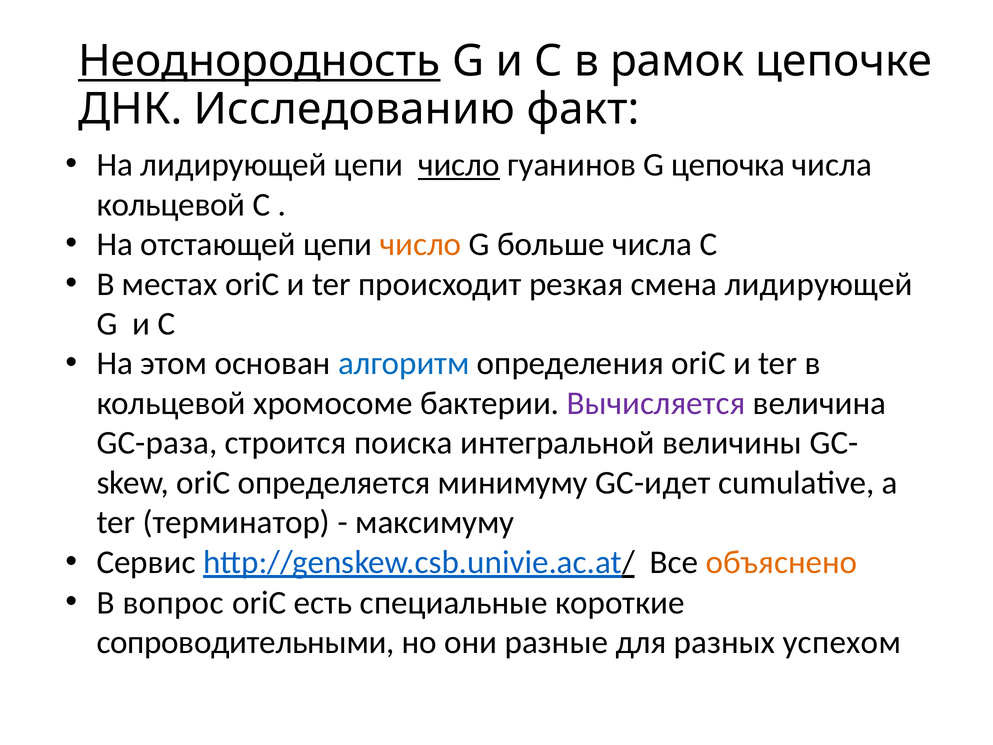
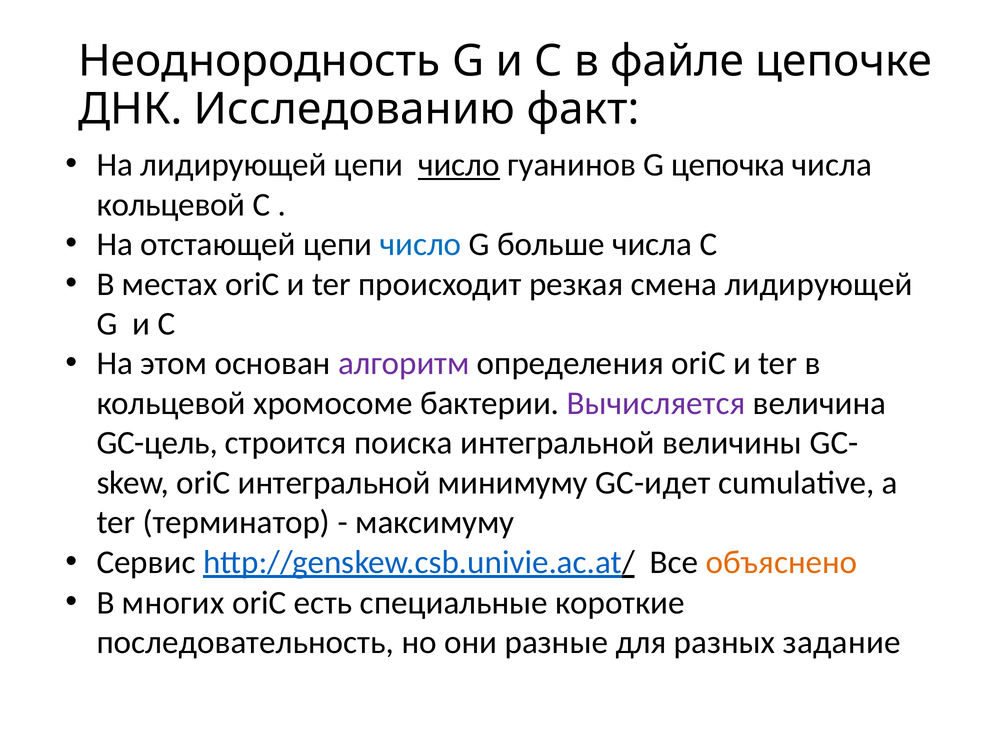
Неоднородность underline: present -> none
рамок: рамок -> файле
число at (420, 244) colour: orange -> blue
алгоритм colour: blue -> purple
GC-раза: GC-раза -> GC-цель
oriC определяется: определяется -> интегральной
вопрос: вопрос -> многих
сопроводительными: сопроводительными -> последовательность
успехом: успехом -> задание
